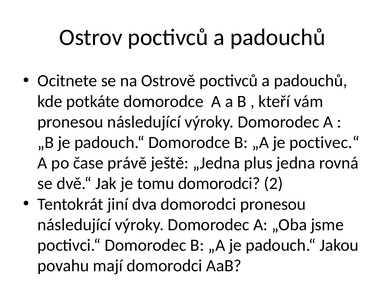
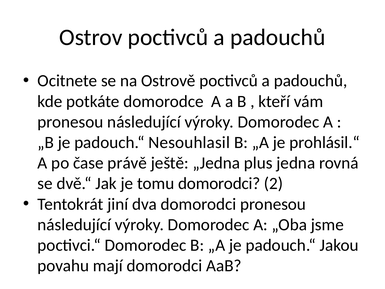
padouch.“ Domorodce: Domorodce -> Nesouhlasil
poctivec.“: poctivec.“ -> prohlásil.“
